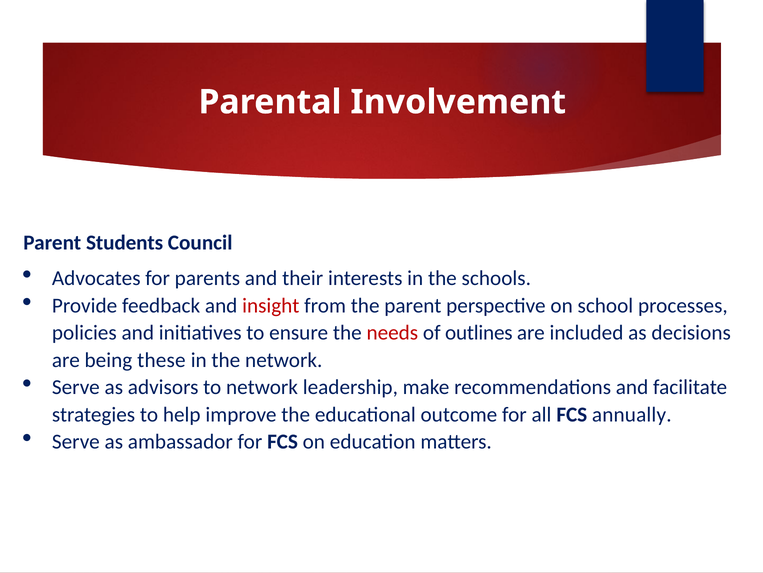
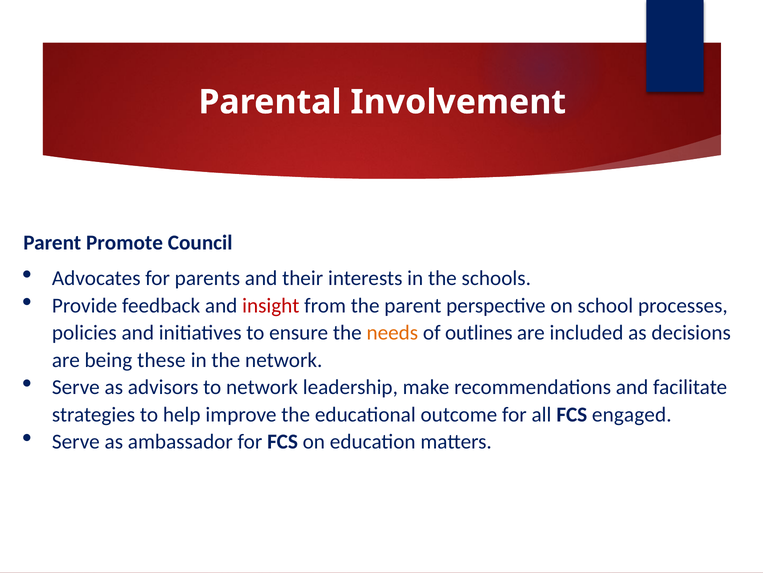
Students: Students -> Promote
needs colour: red -> orange
annually: annually -> engaged
